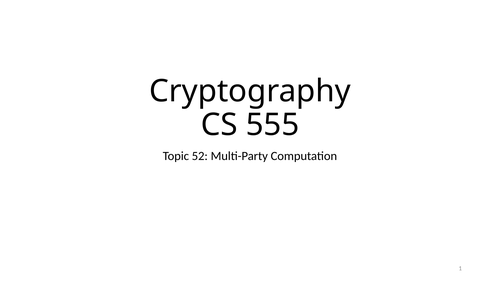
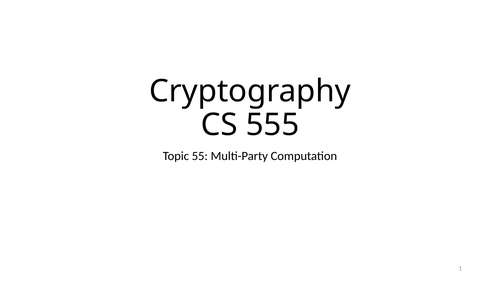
52: 52 -> 55
